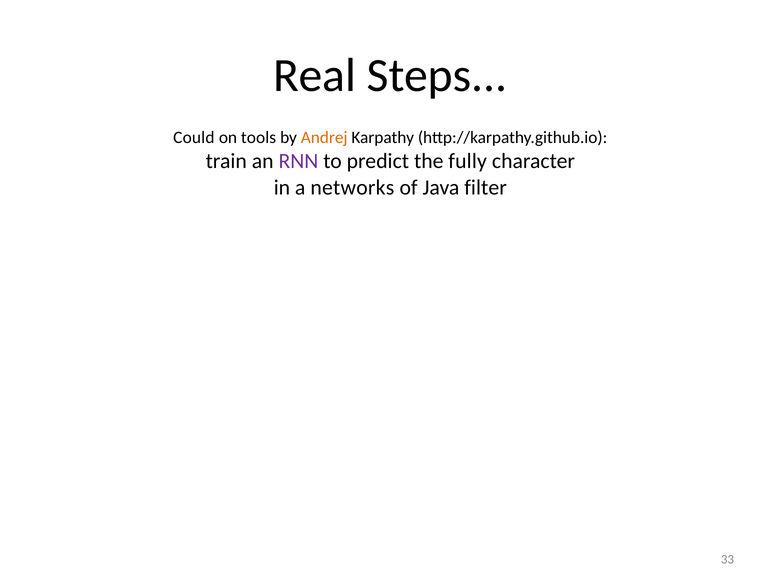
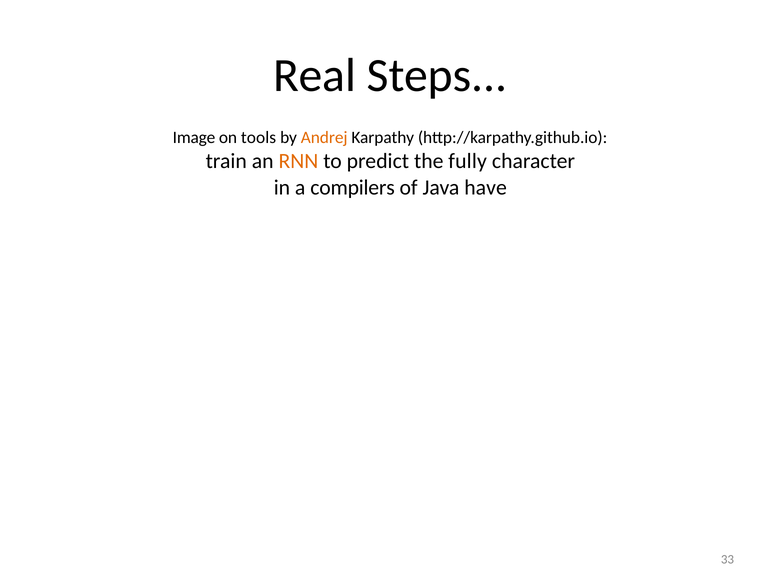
Could: Could -> Image
RNN colour: purple -> orange
networks: networks -> compilers
filter: filter -> have
